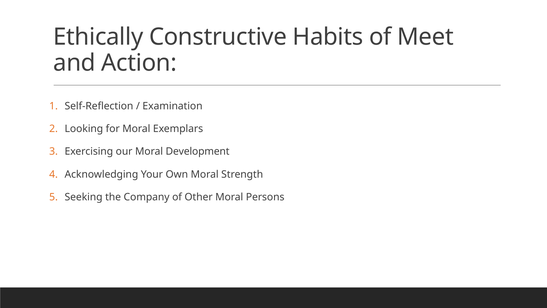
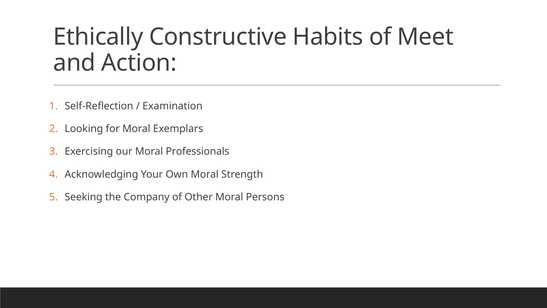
Development: Development -> Professionals
